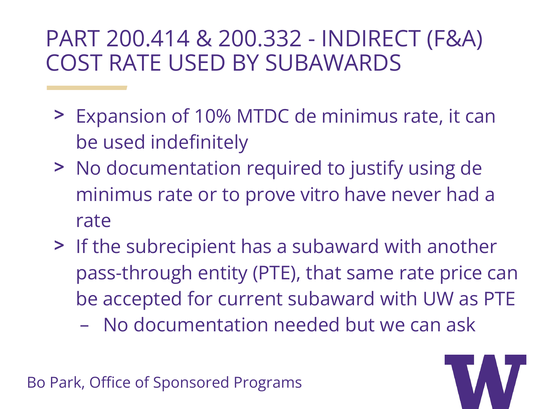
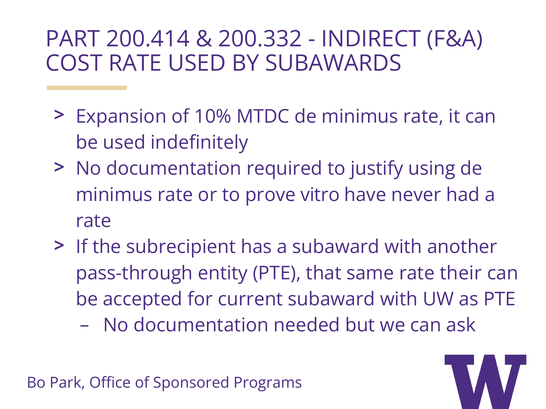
price: price -> their
